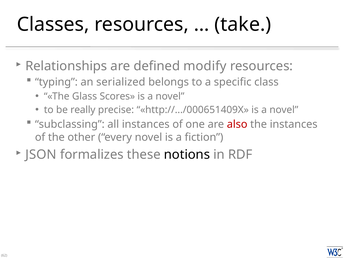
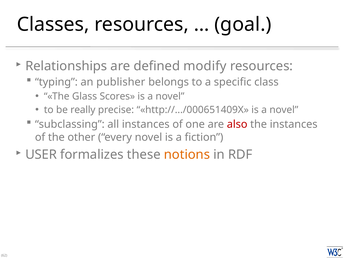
take: take -> goal
serialized: serialized -> publisher
JSON: JSON -> USER
notions colour: black -> orange
